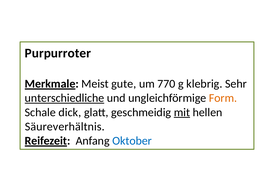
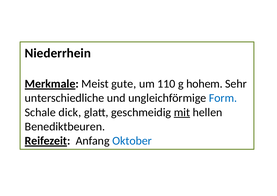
Purpurroter: Purpurroter -> Niederrhein
770: 770 -> 110
klebrig: klebrig -> hohem
unterschiedliche underline: present -> none
Form colour: orange -> blue
Säureverhältnis: Säureverhältnis -> Benediktbeuren
